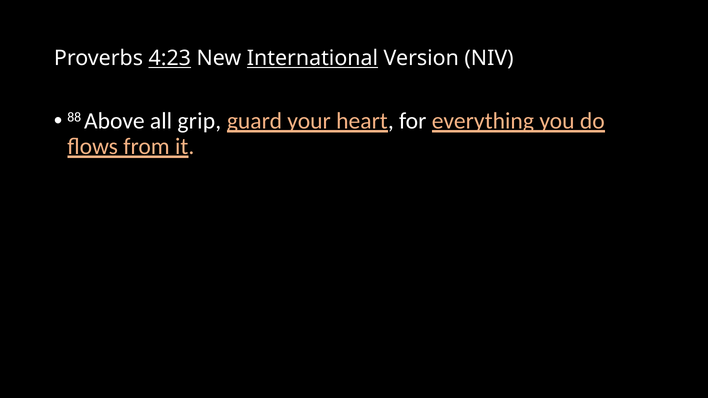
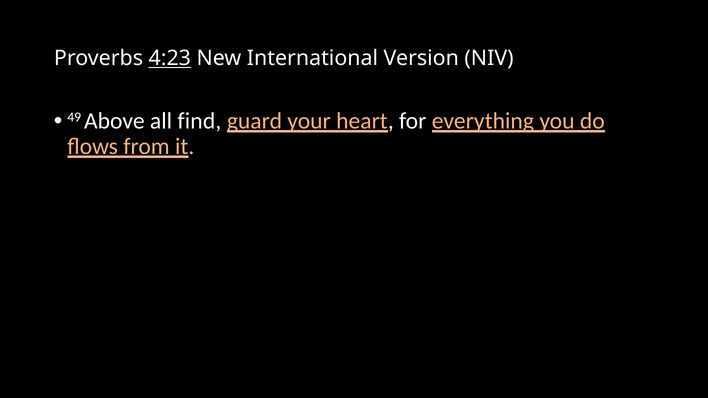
International underline: present -> none
88: 88 -> 49
grip: grip -> find
